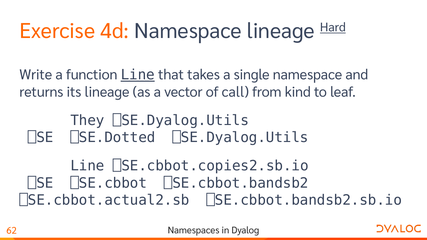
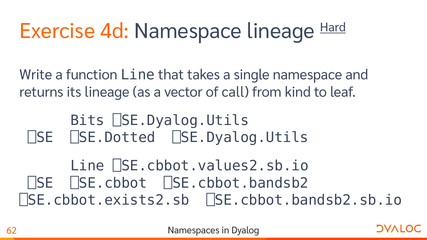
Line at (138, 75) underline: present -> none
They: They -> Bits
⎕SE.cbbot.copies2.sb.io: ⎕SE.cbbot.copies2.sb.io -> ⎕SE.cbbot.values2.sb.io
⎕SE.cbbot.actual2.sb: ⎕SE.cbbot.actual2.sb -> ⎕SE.cbbot.exists2.sb
